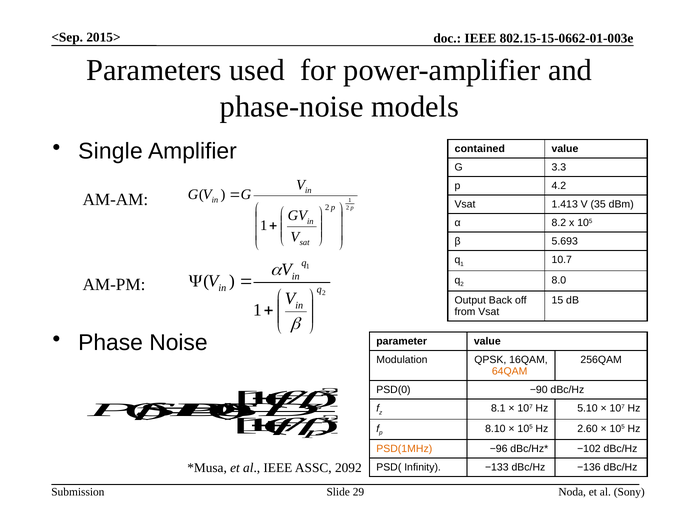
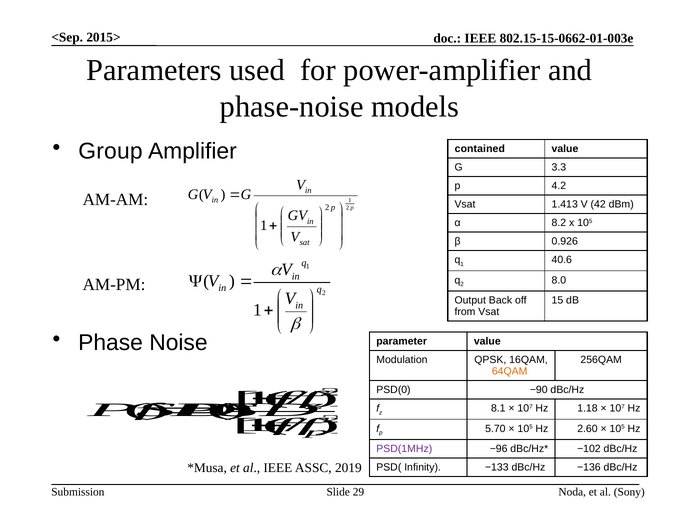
Single: Single -> Group
35: 35 -> 42
5.693: 5.693 -> 0.926
10.7: 10.7 -> 40.6
5.10: 5.10 -> 1.18
8.10: 8.10 -> 5.70
PSD(1MHz colour: orange -> purple
2092: 2092 -> 2019
